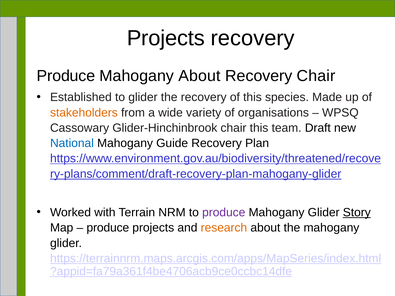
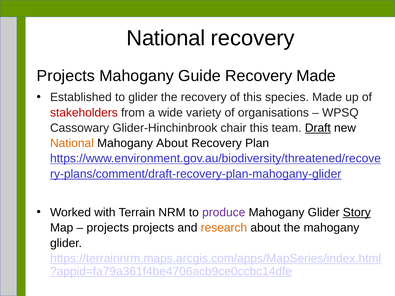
Projects at (166, 38): Projects -> National
Produce at (66, 76): Produce -> Projects
Mahogany About: About -> Guide
Recovery Chair: Chair -> Made
stakeholders colour: orange -> red
Draft underline: none -> present
National at (72, 143) colour: blue -> orange
Mahogany Guide: Guide -> About
produce at (108, 228): produce -> projects
